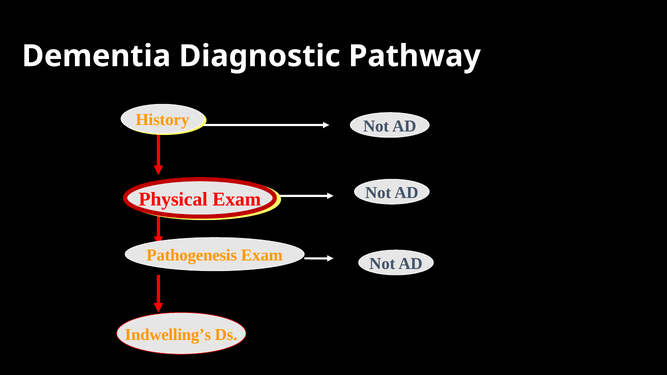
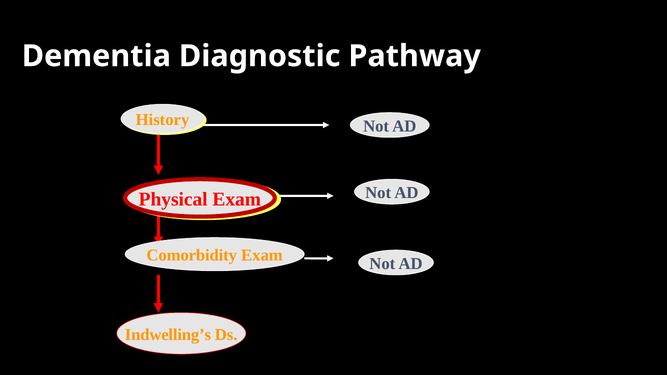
Pathogenesis: Pathogenesis -> Comorbidity
